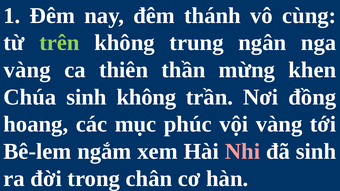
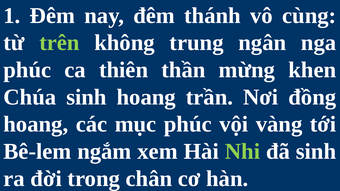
vàng at (27, 70): vàng -> phúc
sinh không: không -> hoang
Nhi colour: pink -> light green
